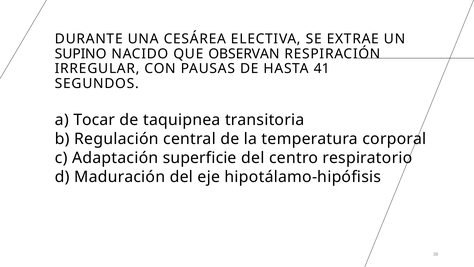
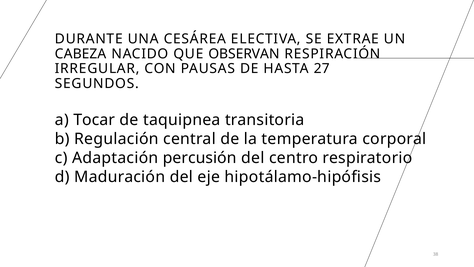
SUPINO: SUPINO -> CABEZA
41: 41 -> 27
superficie: superficie -> percusión
